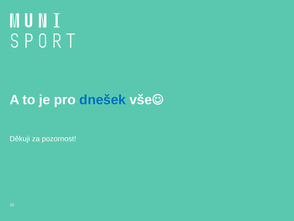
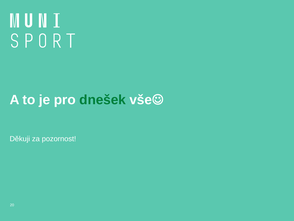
dnešek colour: blue -> green
